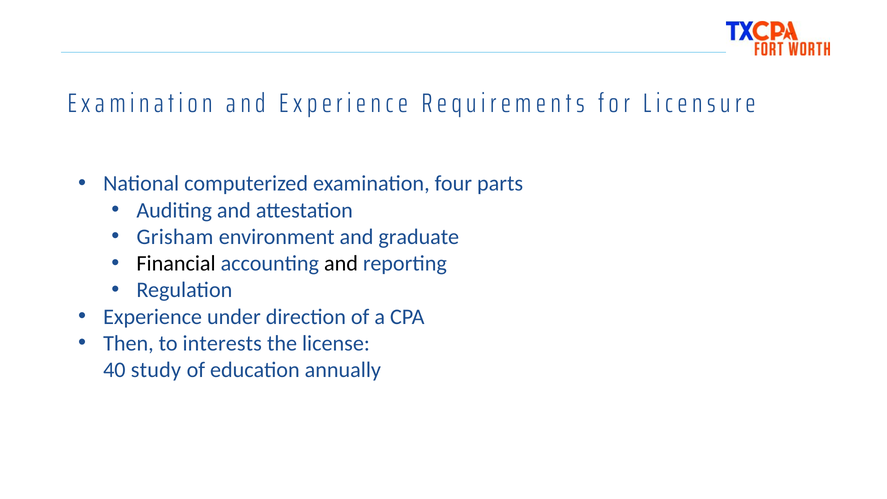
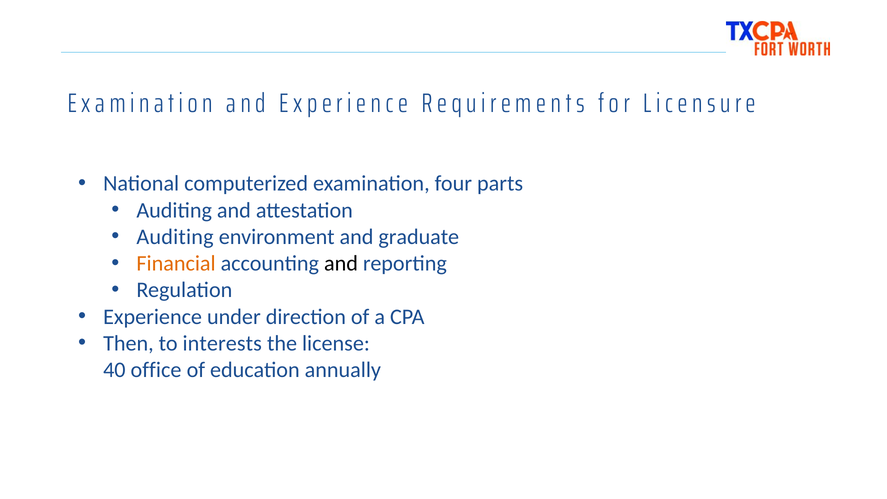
Grisham at (175, 237): Grisham -> Auditing
Financial colour: black -> orange
study: study -> office
